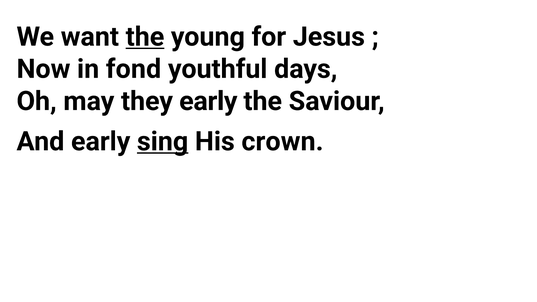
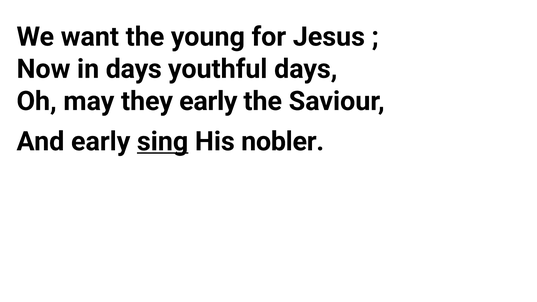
the at (145, 37) underline: present -> none
in fond: fond -> days
crown: crown -> nobler
